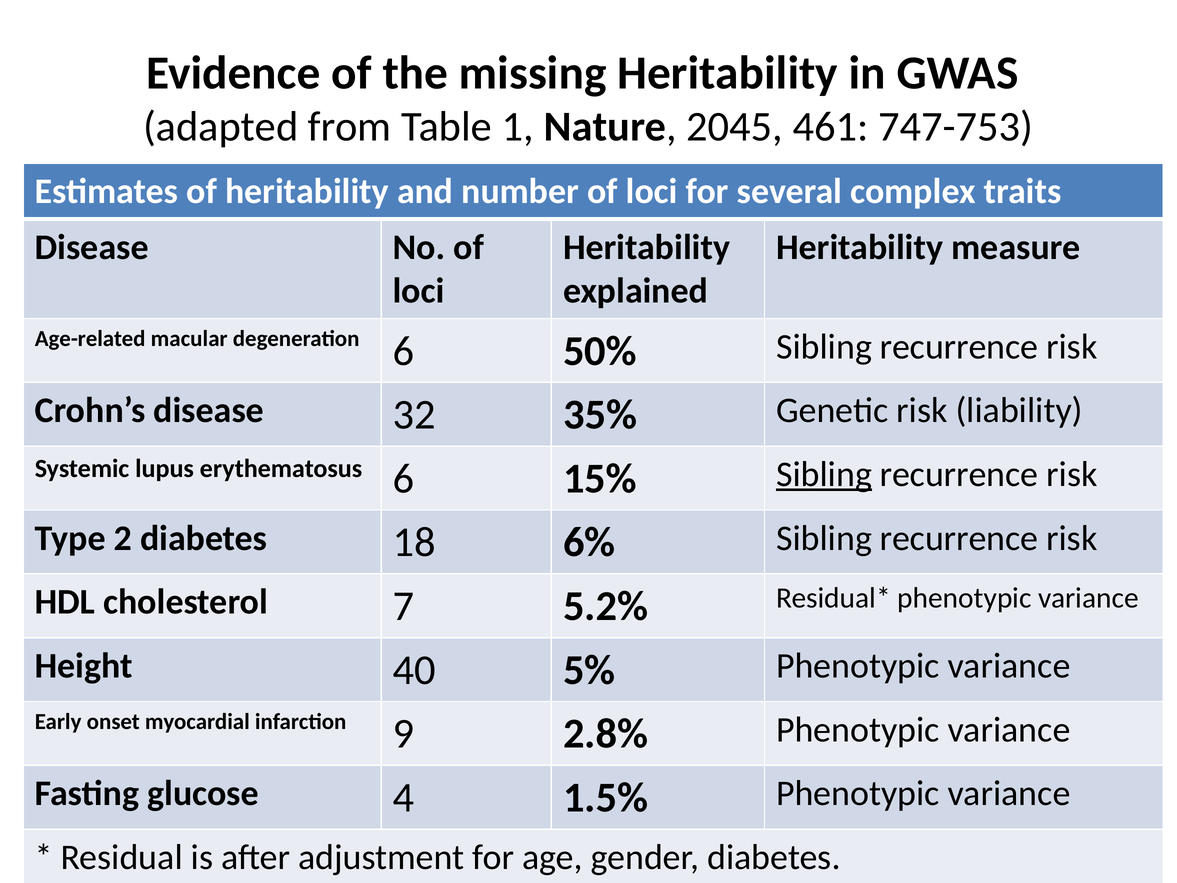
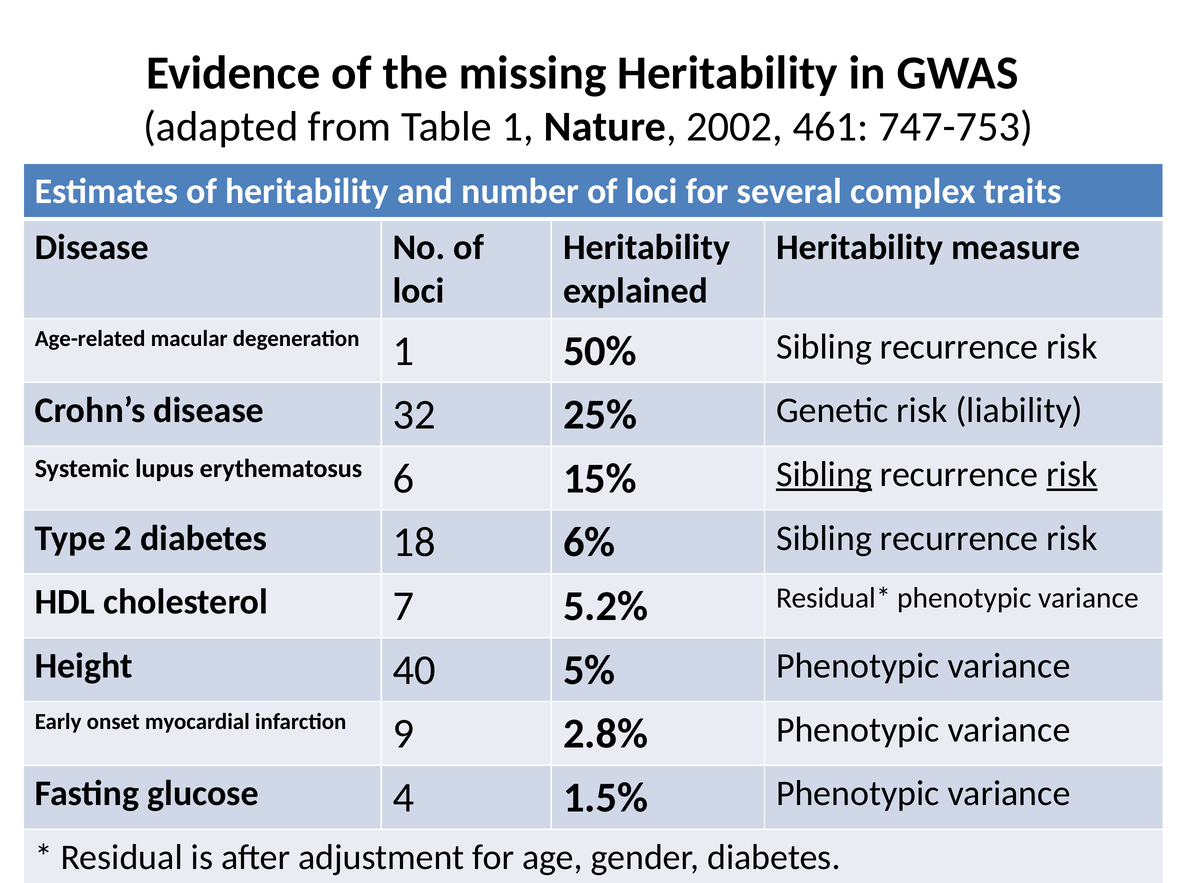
2045: 2045 -> 2002
degeneration 6: 6 -> 1
35%: 35% -> 25%
risk at (1072, 474) underline: none -> present
